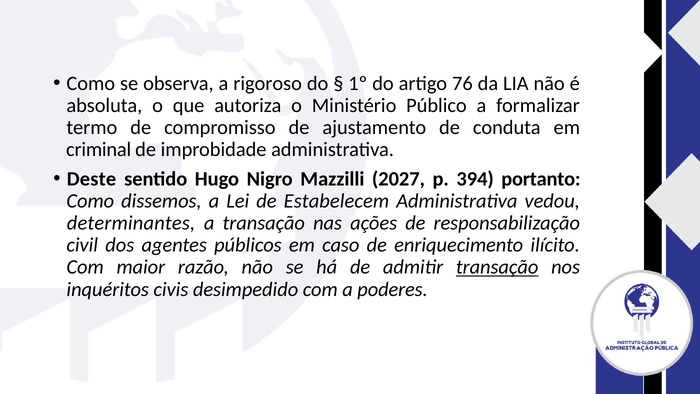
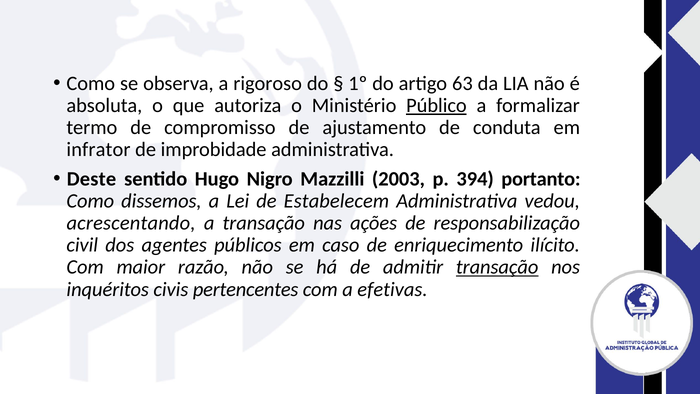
76: 76 -> 63
Público underline: none -> present
criminal: criminal -> infrator
2027: 2027 -> 2003
determinantes: determinantes -> acrescentando
desimpedido: desimpedido -> pertencentes
poderes: poderes -> efetivas
